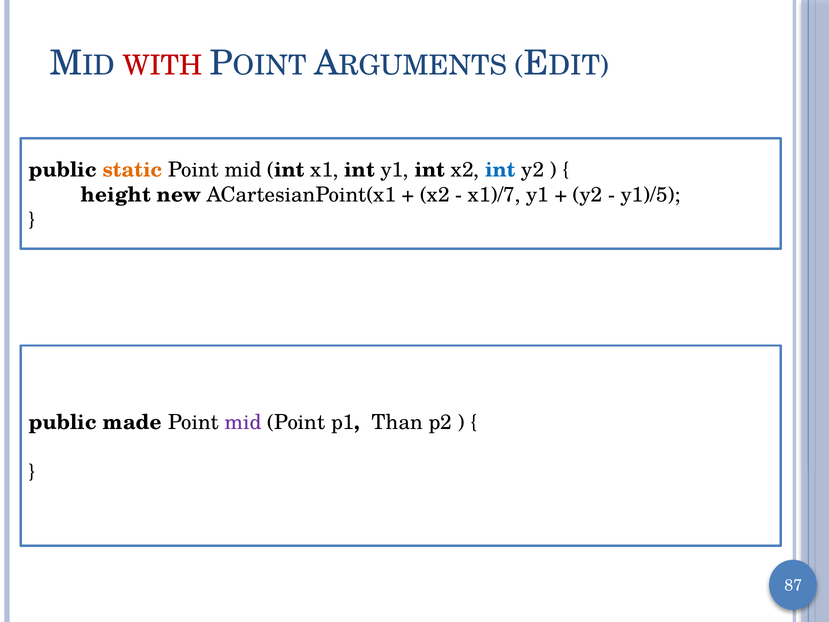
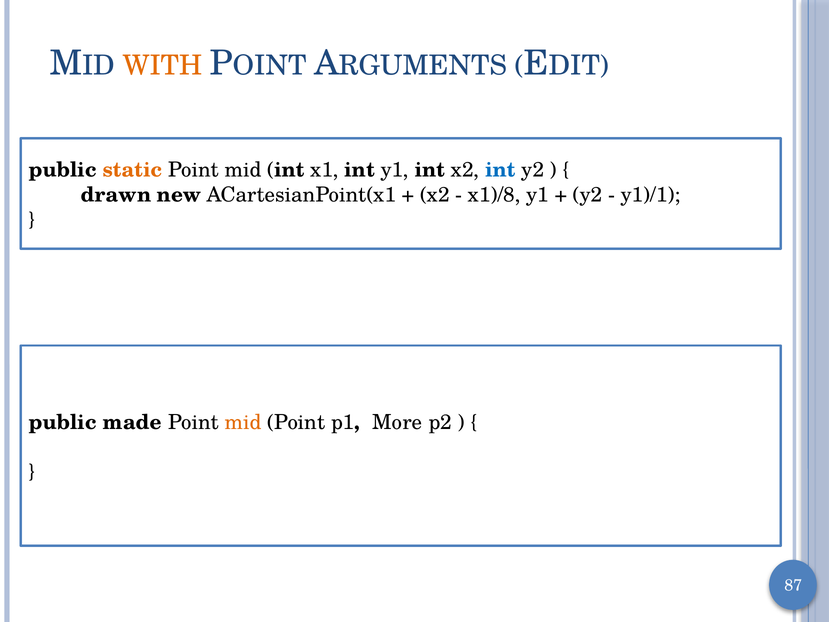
WITH colour: red -> orange
height: height -> drawn
x1)/7: x1)/7 -> x1)/8
y1)/5: y1)/5 -> y1)/1
mid at (243, 422) colour: purple -> orange
Than: Than -> More
